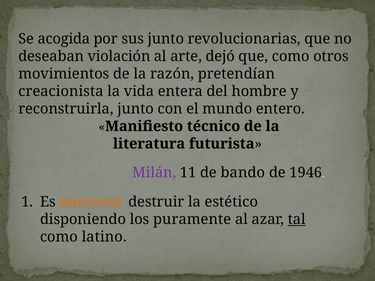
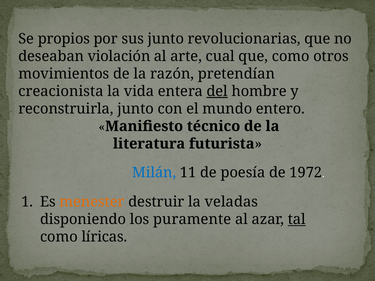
acogida: acogida -> propios
dejó: dejó -> cual
del underline: none -> present
Milán colour: purple -> blue
bando: bando -> poesía
1946: 1946 -> 1972
estético: estético -> veladas
latino: latino -> líricas
